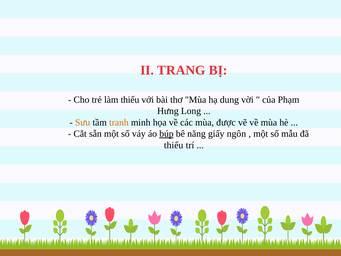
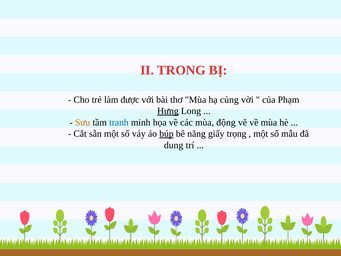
TRANG: TRANG -> TRONG
làm thiếu: thiếu -> được
dung: dung -> củng
Hưng underline: none -> present
tranh colour: orange -> blue
được: được -> động
ngôn: ngôn -> trọng
thiếu at (174, 145): thiếu -> dung
